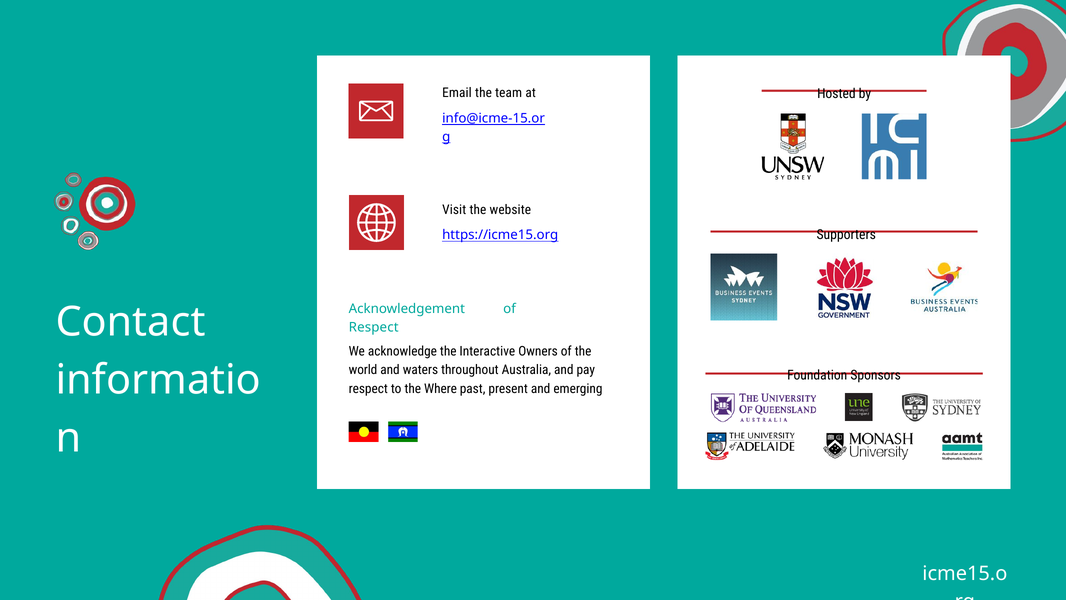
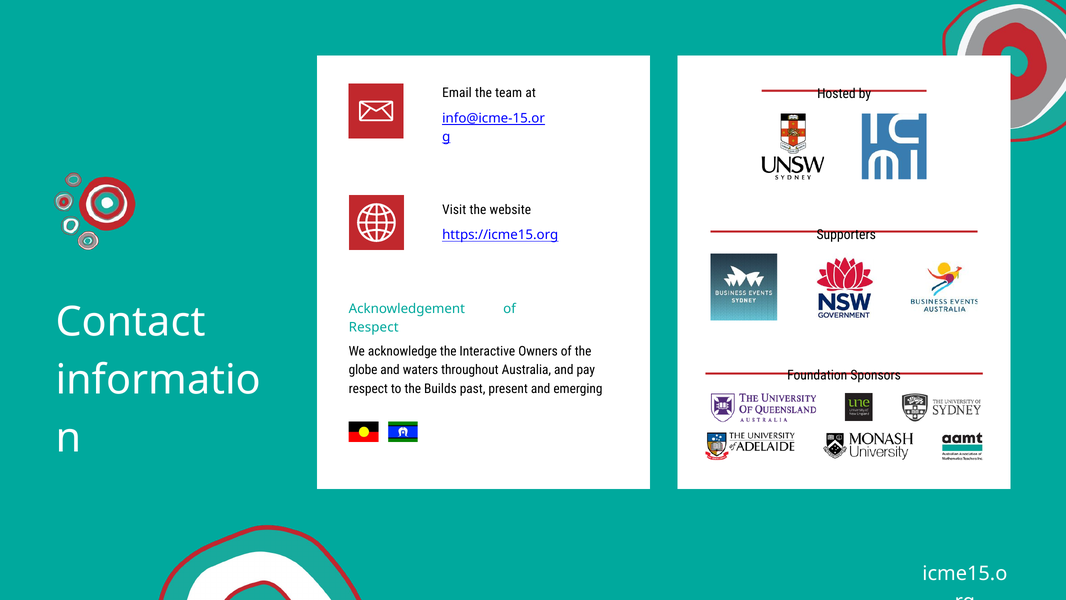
world: world -> globe
Where: Where -> Builds
